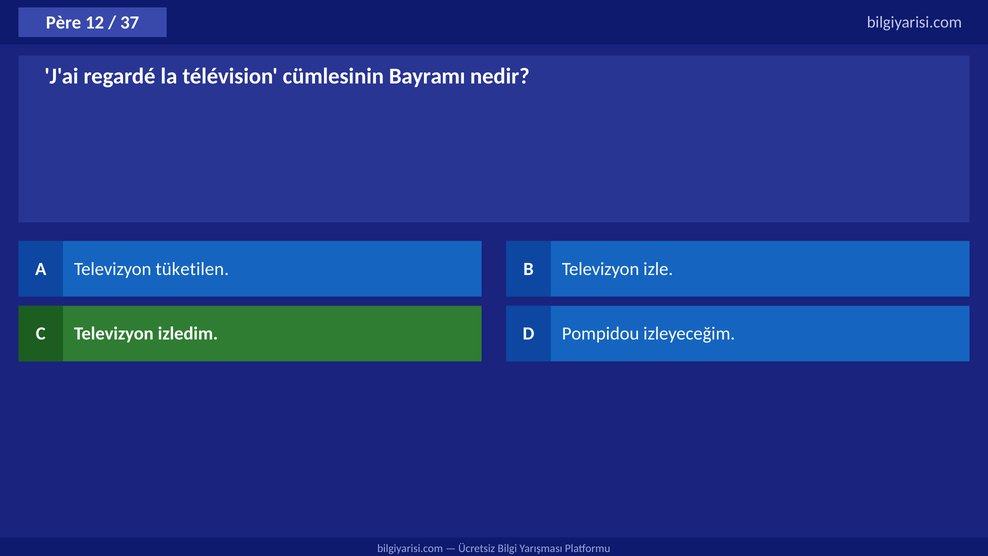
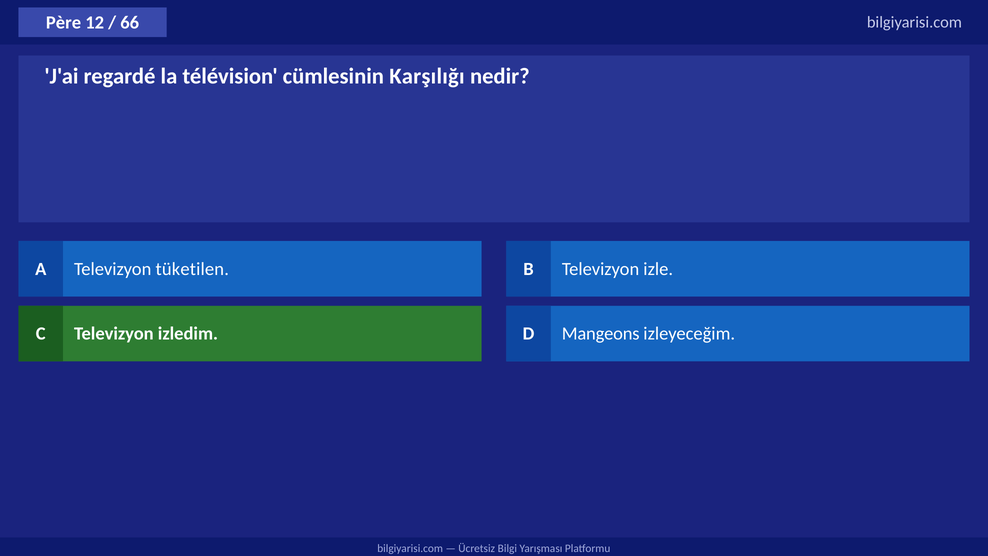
37: 37 -> 66
Bayramı: Bayramı -> Karşılığı
Pompidou: Pompidou -> Mangeons
